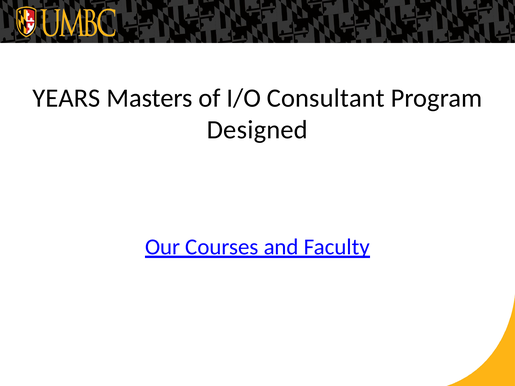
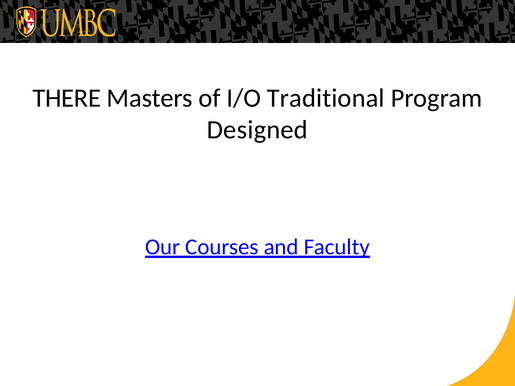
YEARS: YEARS -> THERE
Consultant: Consultant -> Traditional
